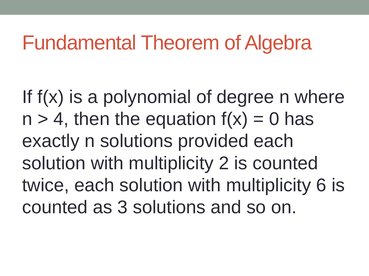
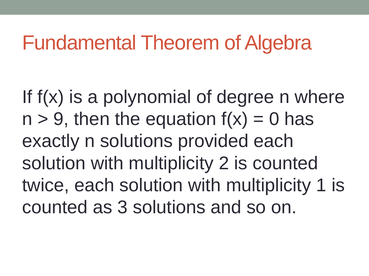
4: 4 -> 9
6: 6 -> 1
